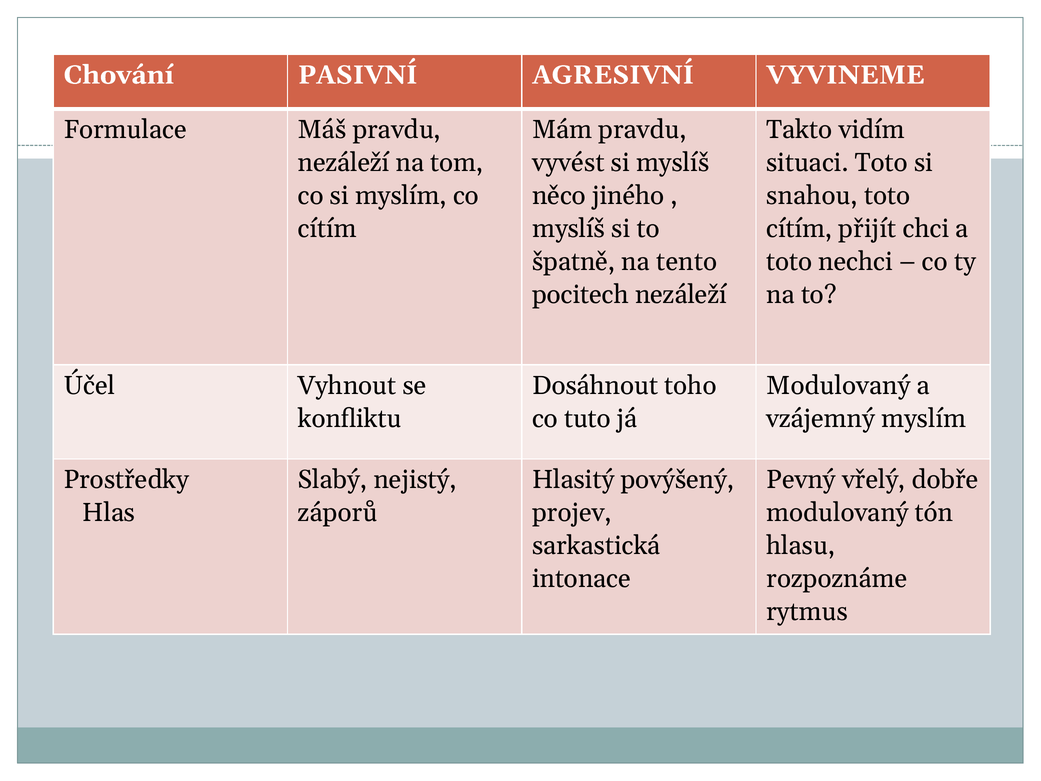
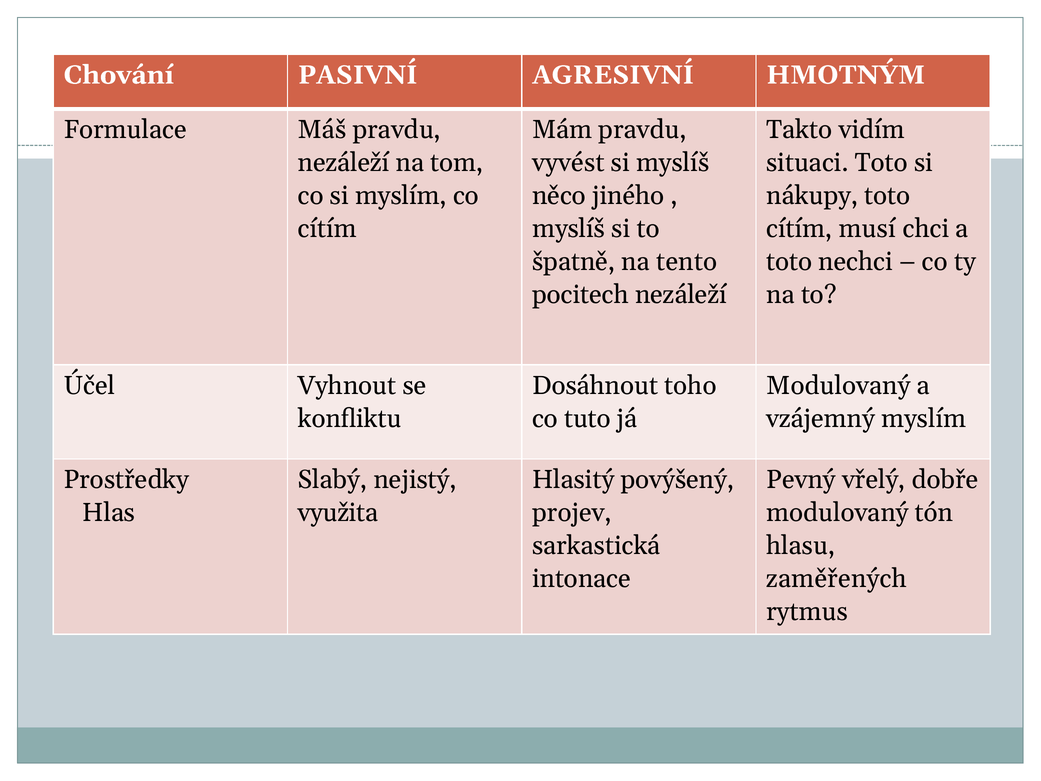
VYVINEME: VYVINEME -> HMOTNÝM
snahou: snahou -> nákupy
přijít: přijít -> musí
záporů: záporů -> využita
rozpoznáme: rozpoznáme -> zaměřených
